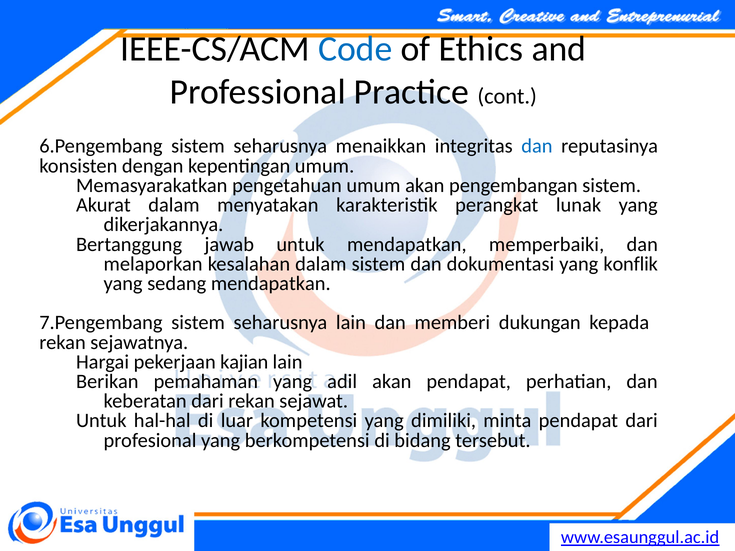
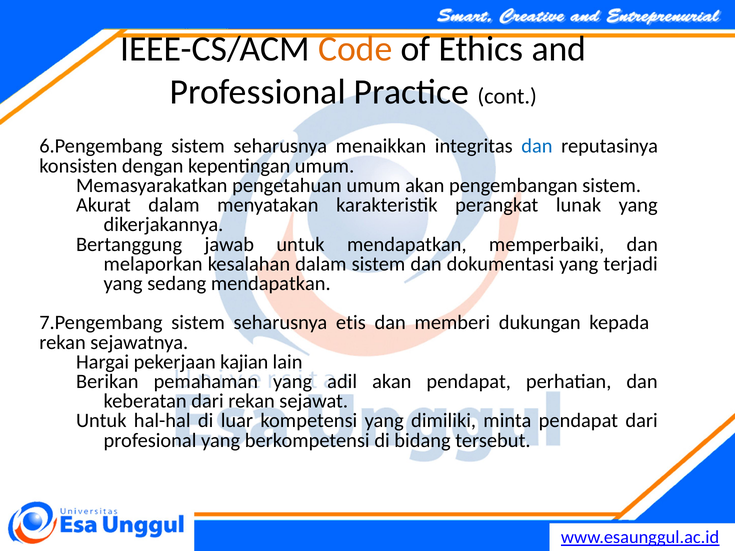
Code colour: blue -> orange
konflik: konflik -> terjadi
seharusnya lain: lain -> etis
